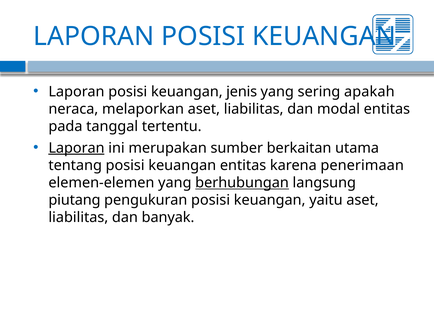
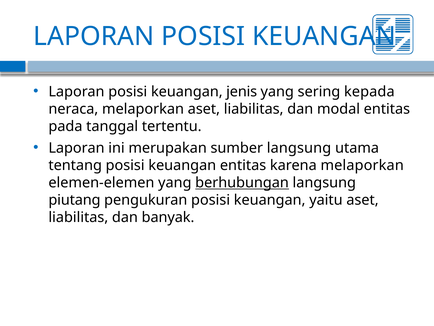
apakah: apakah -> kepada
Laporan at (77, 148) underline: present -> none
sumber berkaitan: berkaitan -> langsung
karena penerimaan: penerimaan -> melaporkan
